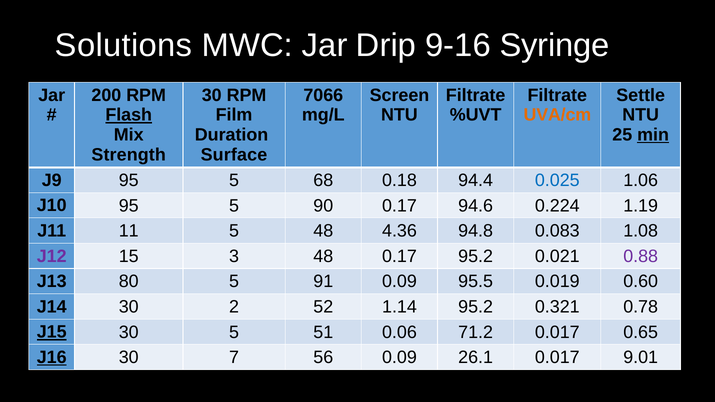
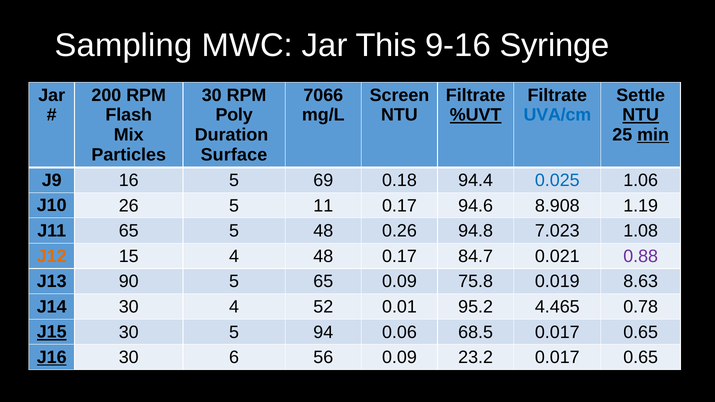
Solutions: Solutions -> Sampling
Drip: Drip -> This
Flash underline: present -> none
Film: Film -> Poly
%UVT underline: none -> present
UVA/cm colour: orange -> blue
NTU at (641, 115) underline: none -> present
Strength: Strength -> Particles
J9 95: 95 -> 16
68: 68 -> 69
J10 95: 95 -> 26
90: 90 -> 11
0.224: 0.224 -> 8.908
J11 11: 11 -> 65
4.36: 4.36 -> 0.26
0.083: 0.083 -> 7.023
J12 colour: purple -> orange
15 3: 3 -> 4
0.17 95.2: 95.2 -> 84.7
80: 80 -> 90
5 91: 91 -> 65
95.5: 95.5 -> 75.8
0.60: 0.60 -> 8.63
30 2: 2 -> 4
1.14: 1.14 -> 0.01
0.321: 0.321 -> 4.465
51: 51 -> 94
71.2: 71.2 -> 68.5
7: 7 -> 6
26.1: 26.1 -> 23.2
9.01 at (641, 358): 9.01 -> 0.65
